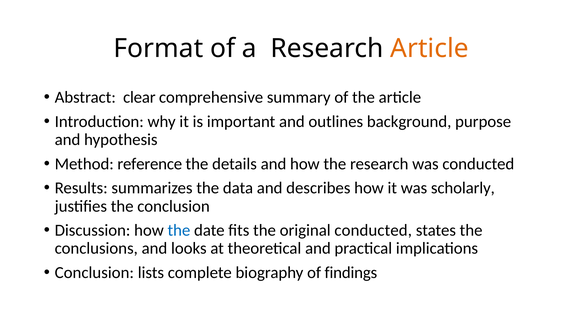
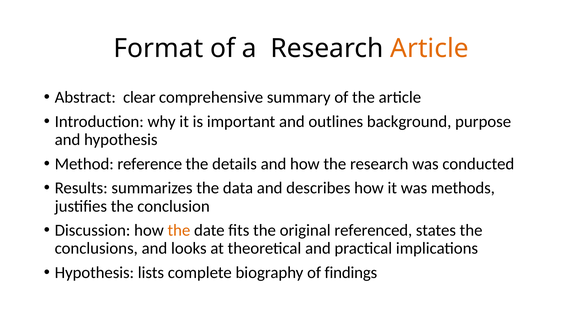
scholarly: scholarly -> methods
the at (179, 230) colour: blue -> orange
original conducted: conducted -> referenced
Conclusion at (94, 273): Conclusion -> Hypothesis
